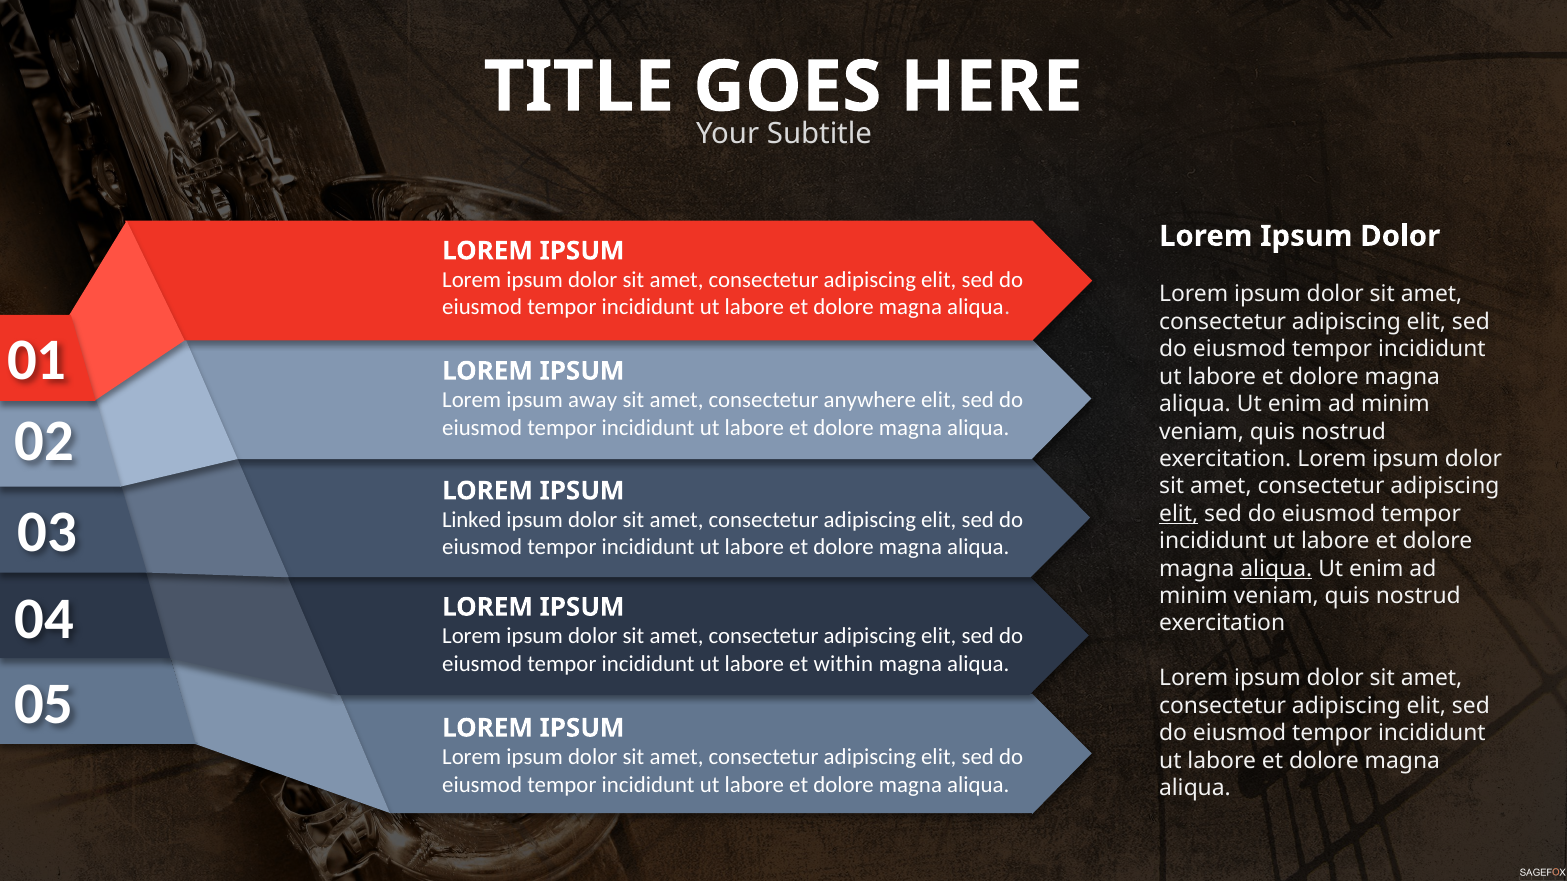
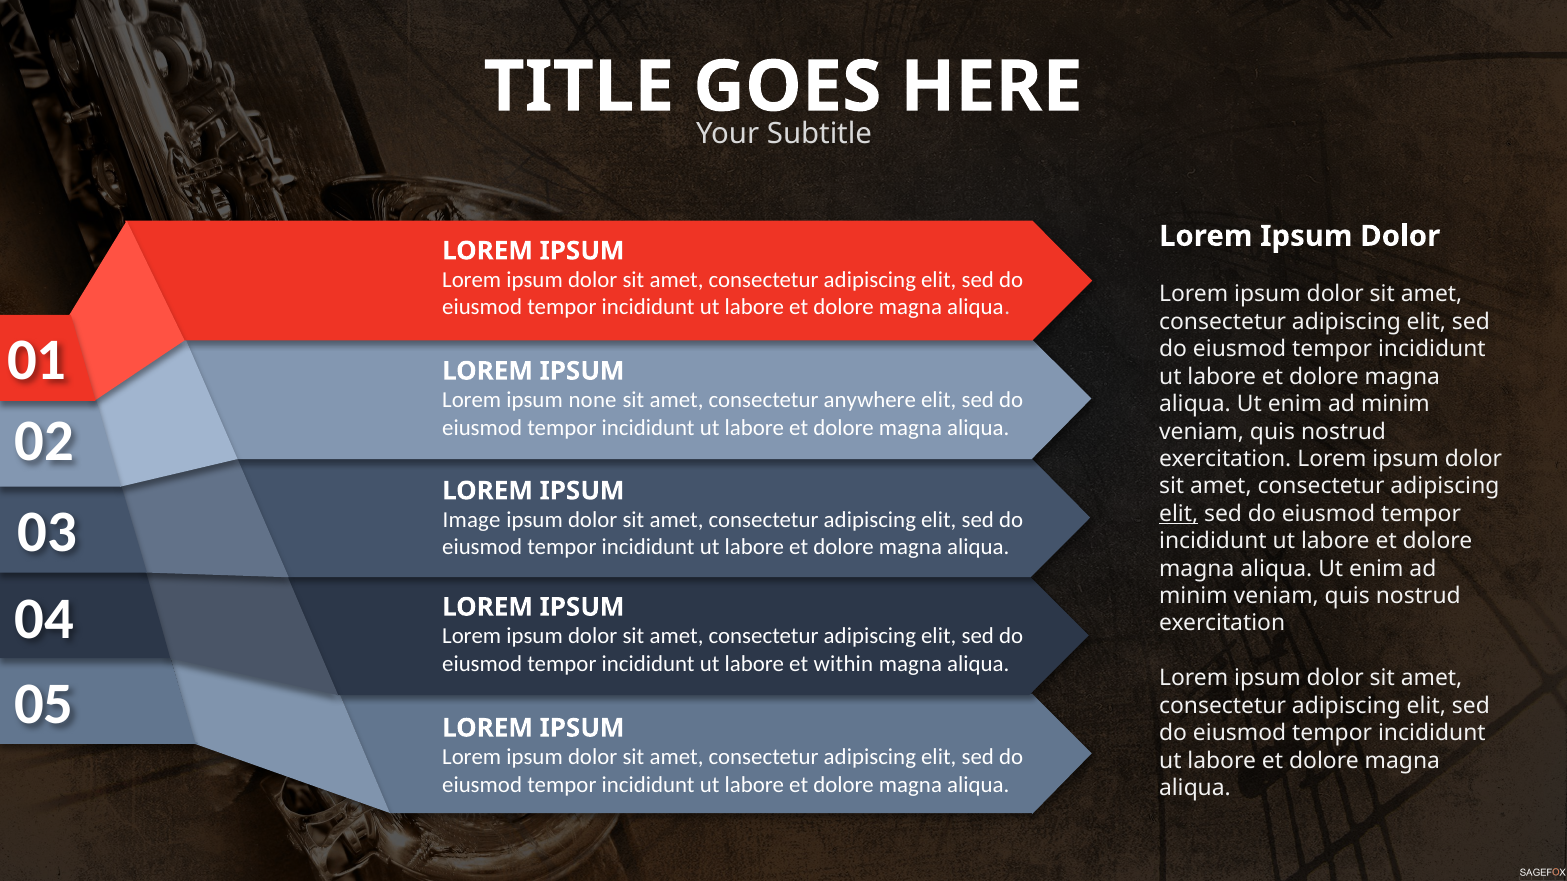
away: away -> none
Linked: Linked -> Image
aliqua at (1276, 569) underline: present -> none
